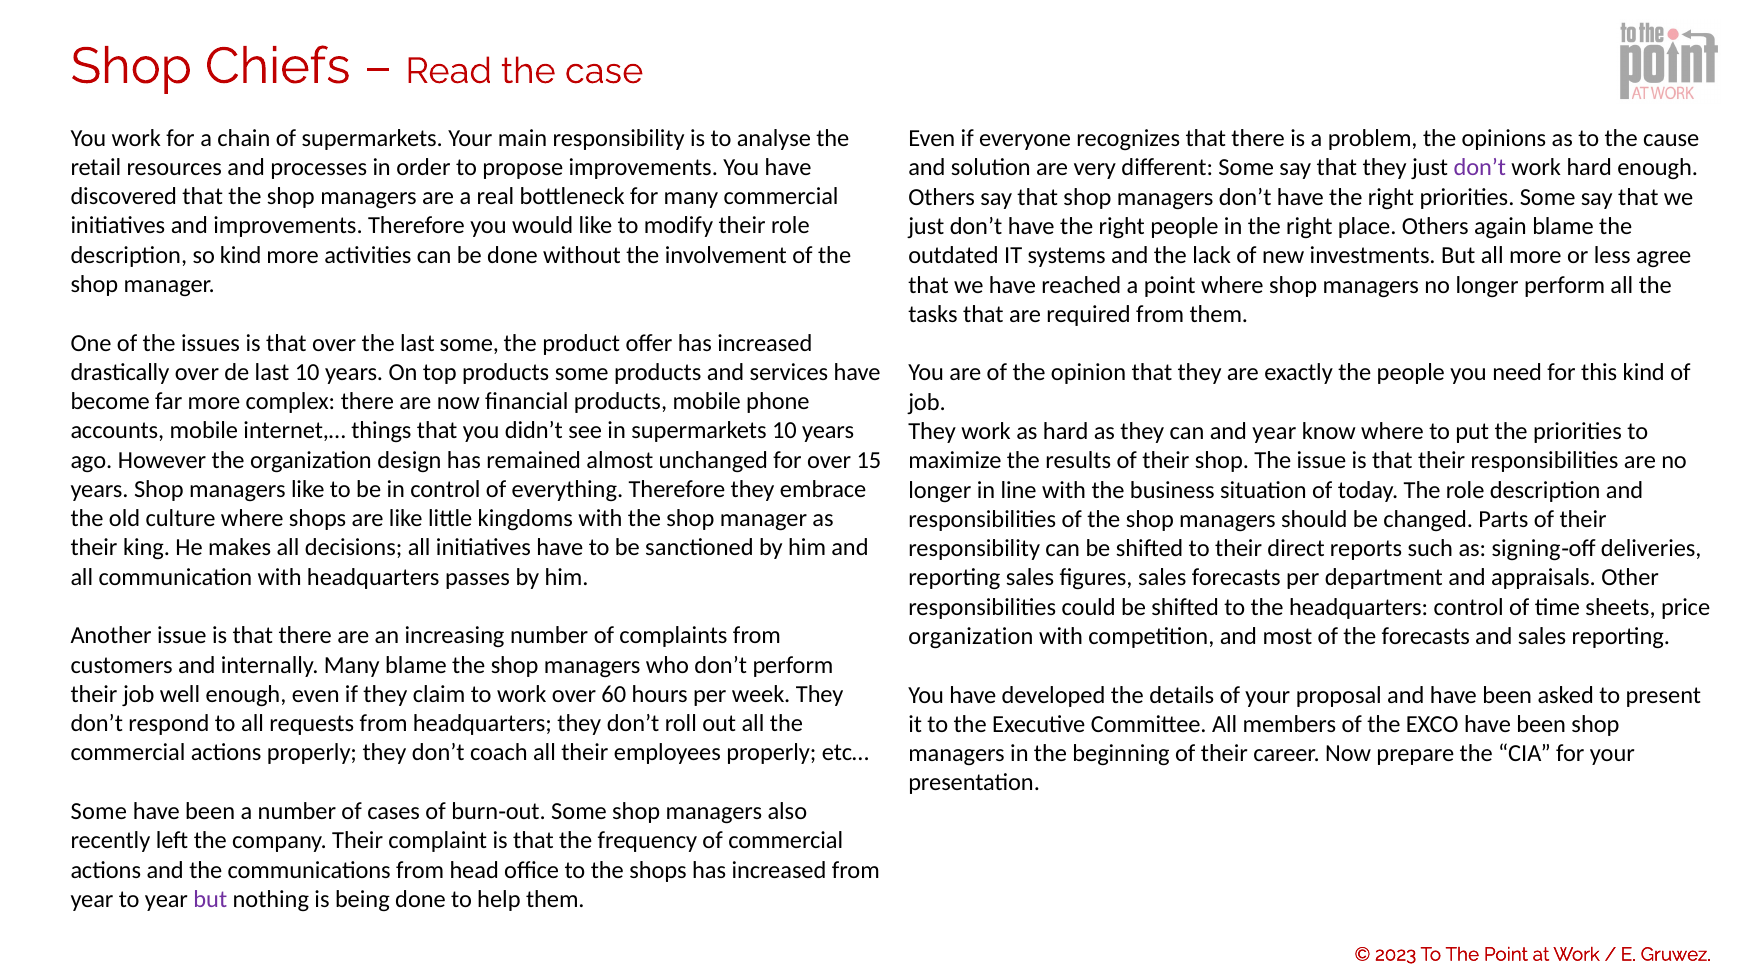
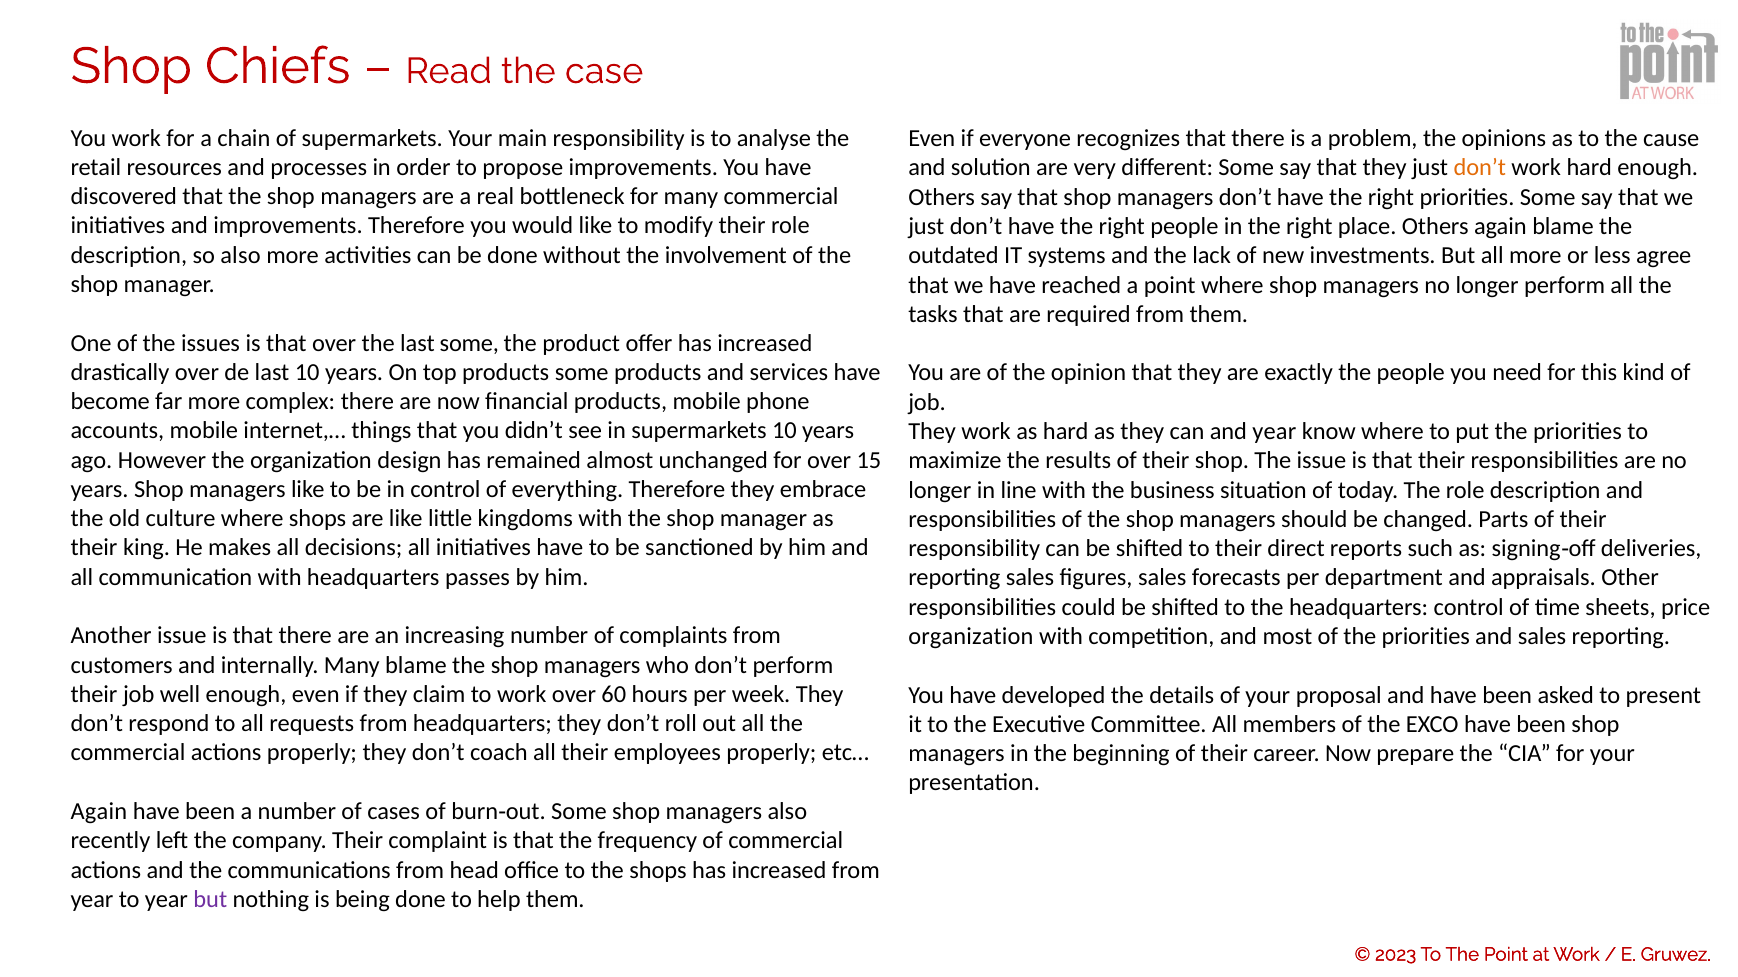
don’t at (1480, 168) colour: purple -> orange
so kind: kind -> also
of the forecasts: forecasts -> priorities
Some at (99, 812): Some -> Again
